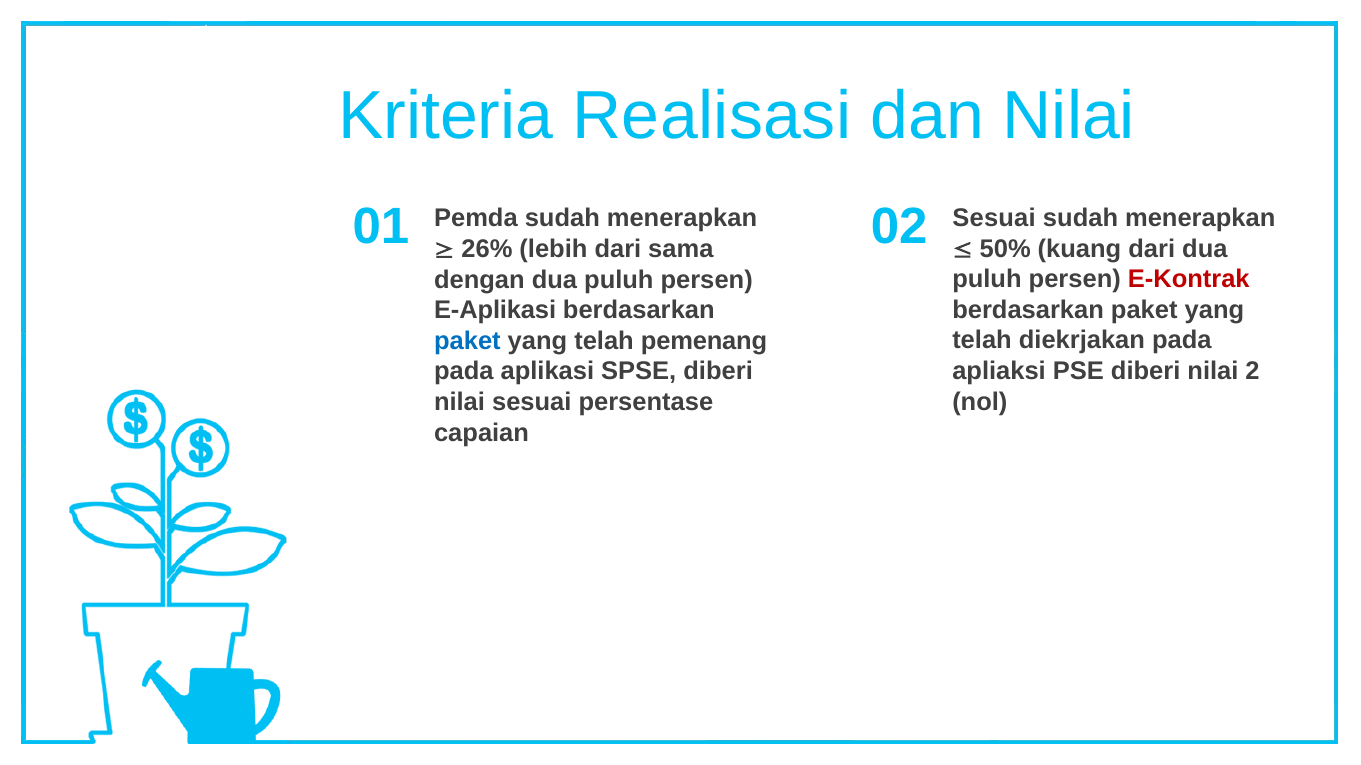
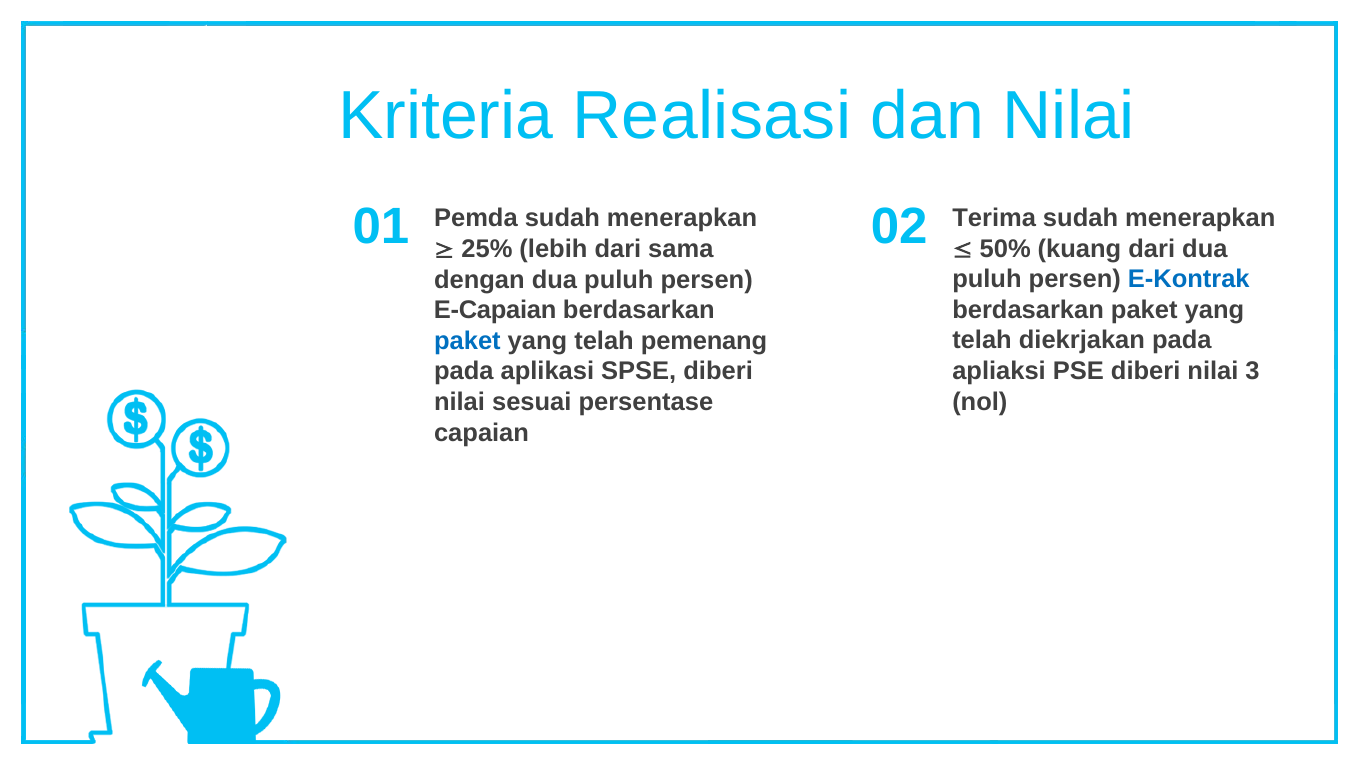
01 Sesuai: Sesuai -> Terima
26%: 26% -> 25%
E-Kontrak colour: red -> blue
E-Aplikasi: E-Aplikasi -> E-Capaian
2: 2 -> 3
